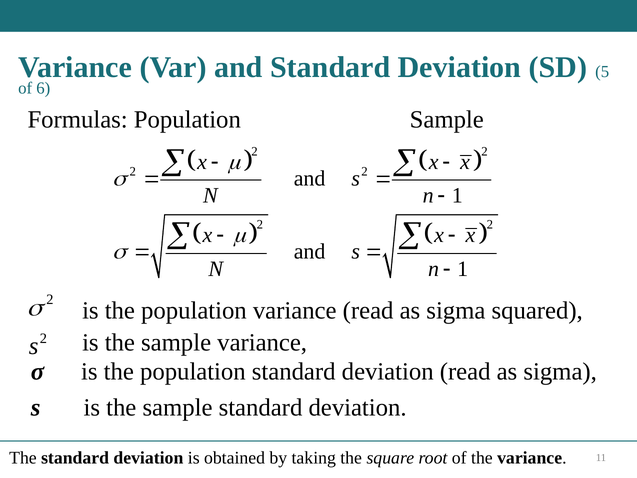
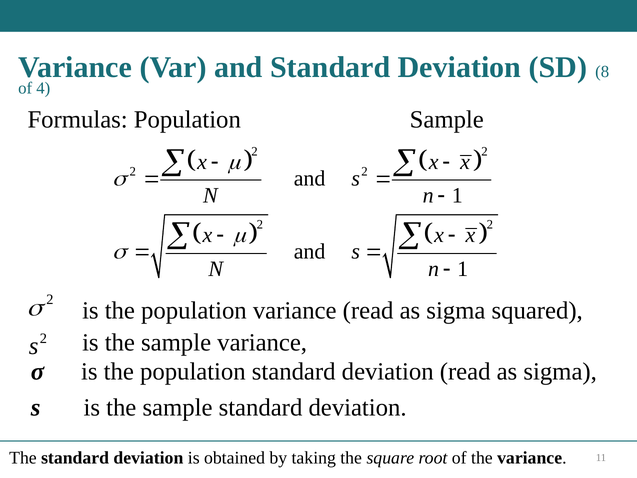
5: 5 -> 8
6: 6 -> 4
